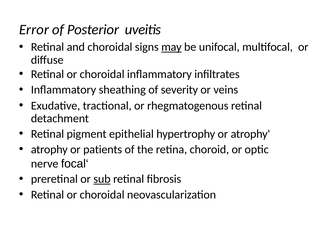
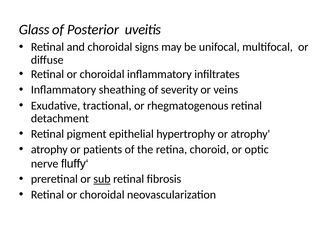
Error: Error -> Glass
may underline: present -> none
focal‘: focal‘ -> fluffy‘
